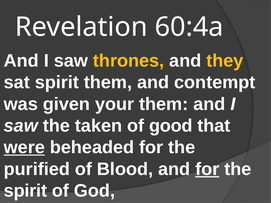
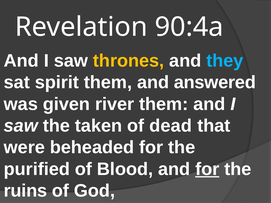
60:4a: 60:4a -> 90:4a
they colour: yellow -> light blue
contempt: contempt -> answered
your: your -> river
good: good -> dead
were underline: present -> none
spirit at (25, 191): spirit -> ruins
